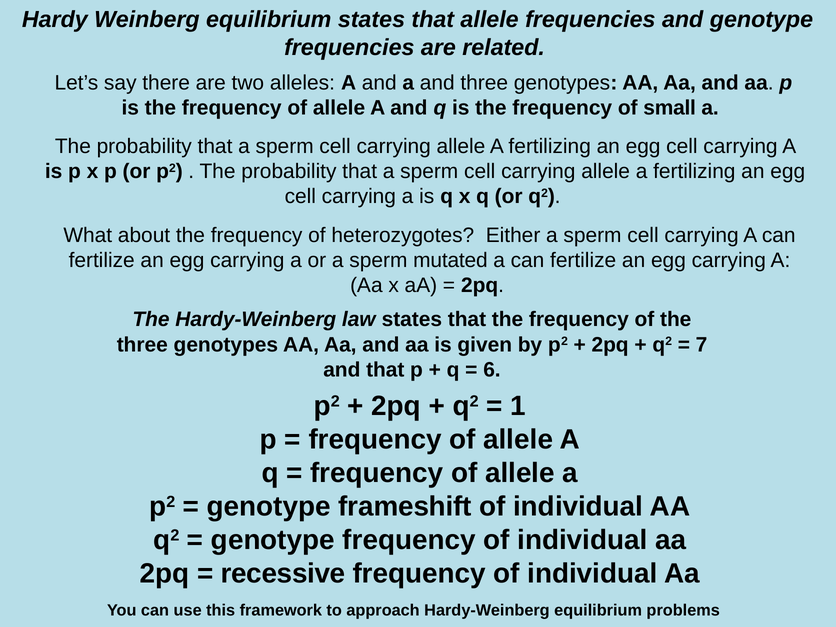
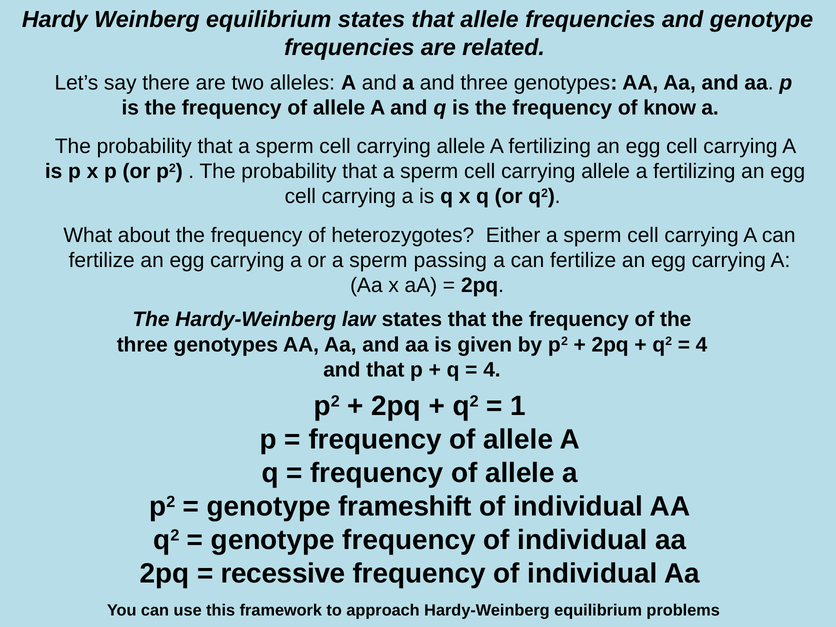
small: small -> know
mutated: mutated -> passing
7 at (702, 345): 7 -> 4
6 at (492, 370): 6 -> 4
